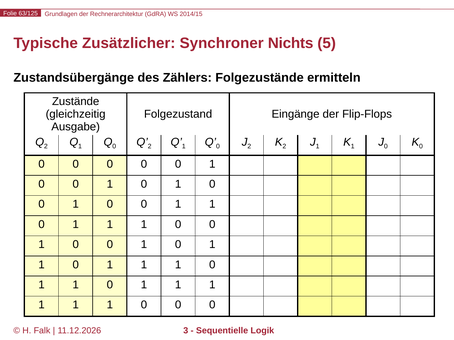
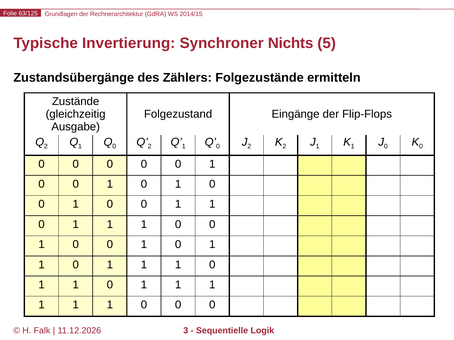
Zusätzlicher: Zusätzlicher -> Invertierung
